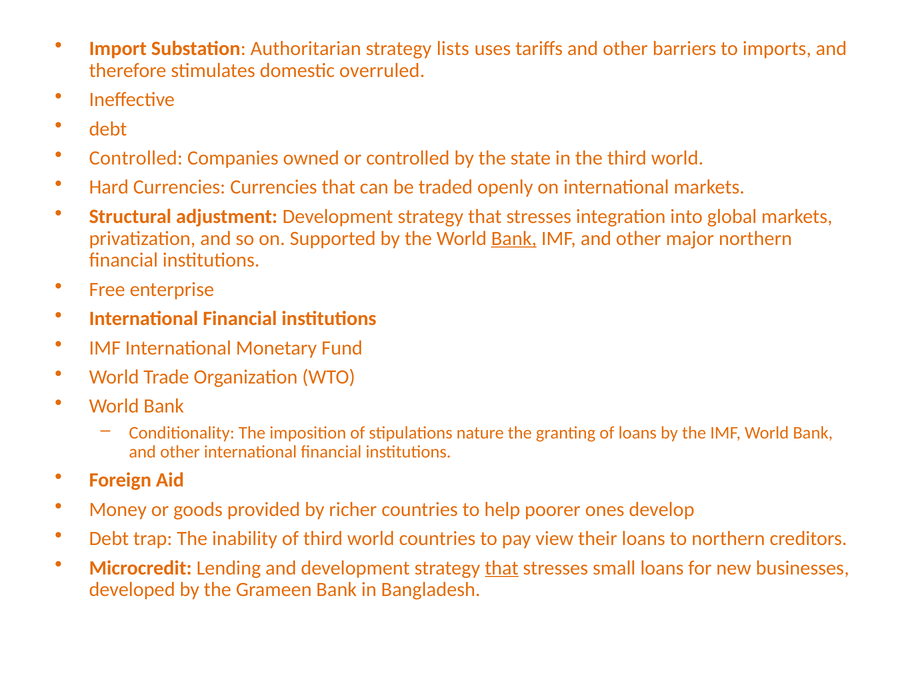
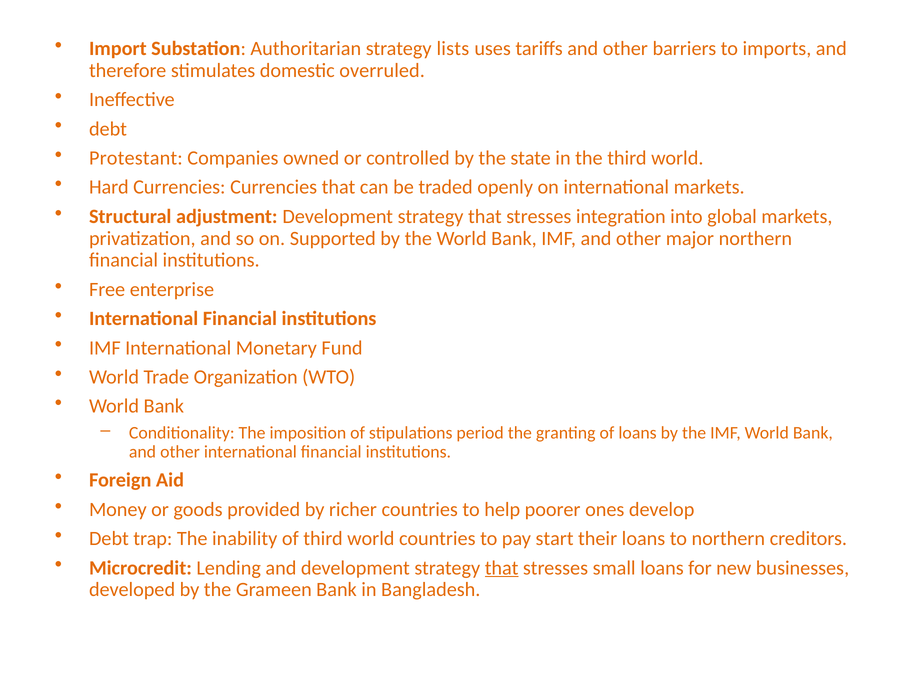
Controlled at (136, 158): Controlled -> Protestant
Bank at (514, 238) underline: present -> none
nature: nature -> period
view: view -> start
